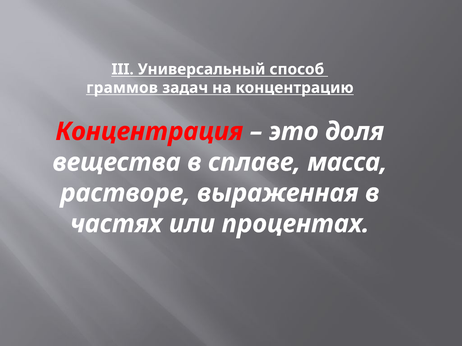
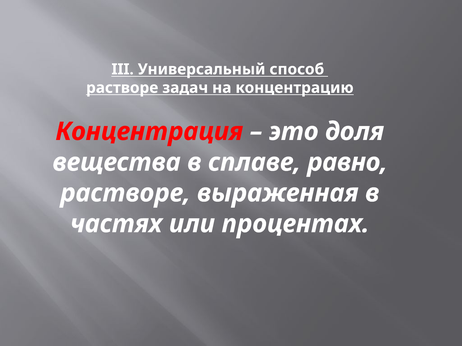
граммов at (122, 88): граммов -> растворе
масса: масса -> равно
